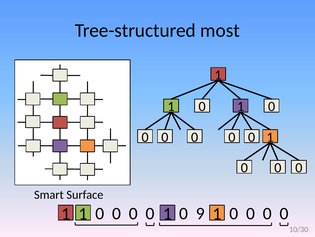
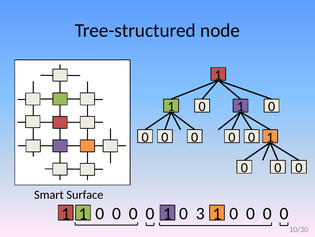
most: most -> node
9: 9 -> 3
